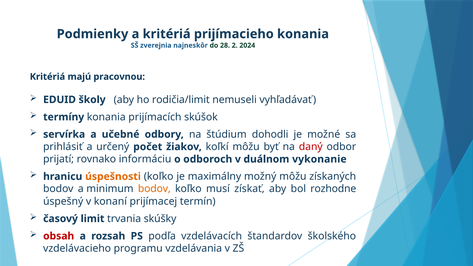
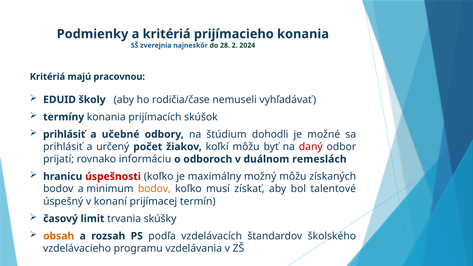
rodičia/limit: rodičia/limit -> rodičia/čase
servírka at (64, 134): servírka -> prihlásiť
vykonanie: vykonanie -> remeslách
úspešnosti colour: orange -> red
rozhodne: rozhodne -> talentové
obsah colour: red -> orange
